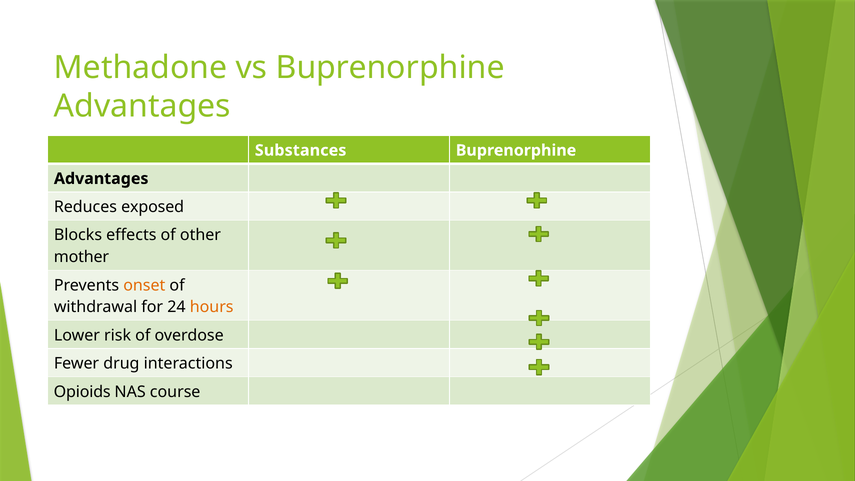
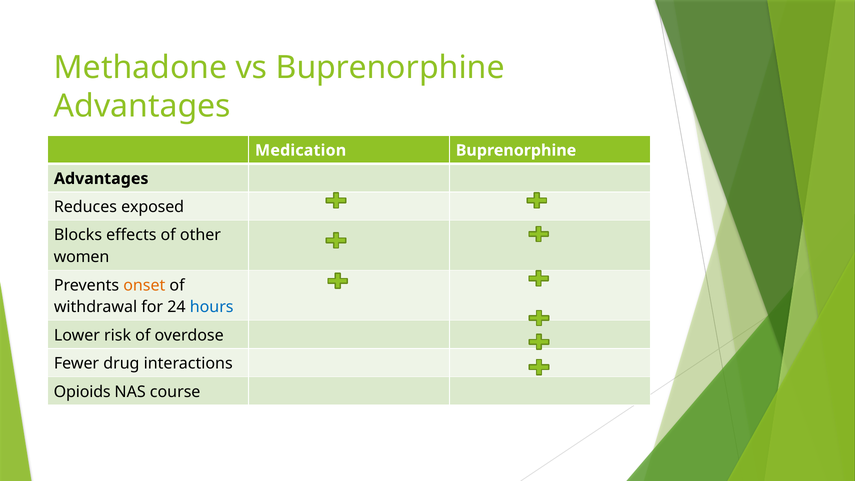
Substances: Substances -> Medication
mother: mother -> women
hours colour: orange -> blue
